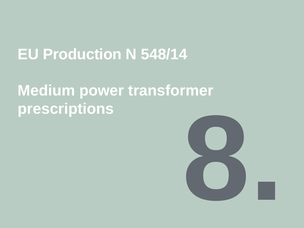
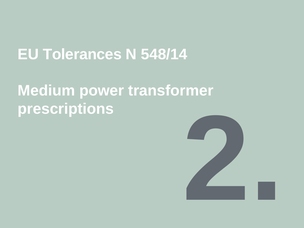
Production: Production -> Tolerances
8: 8 -> 2
